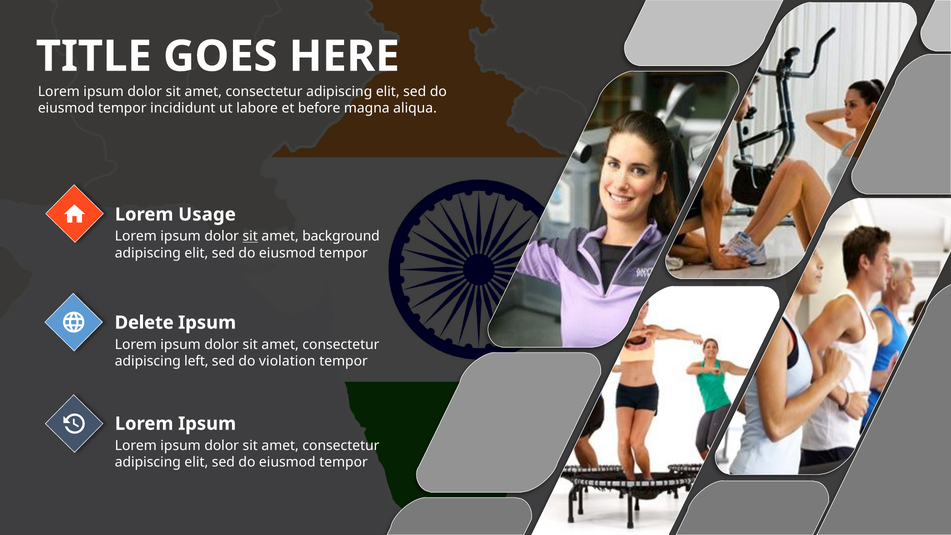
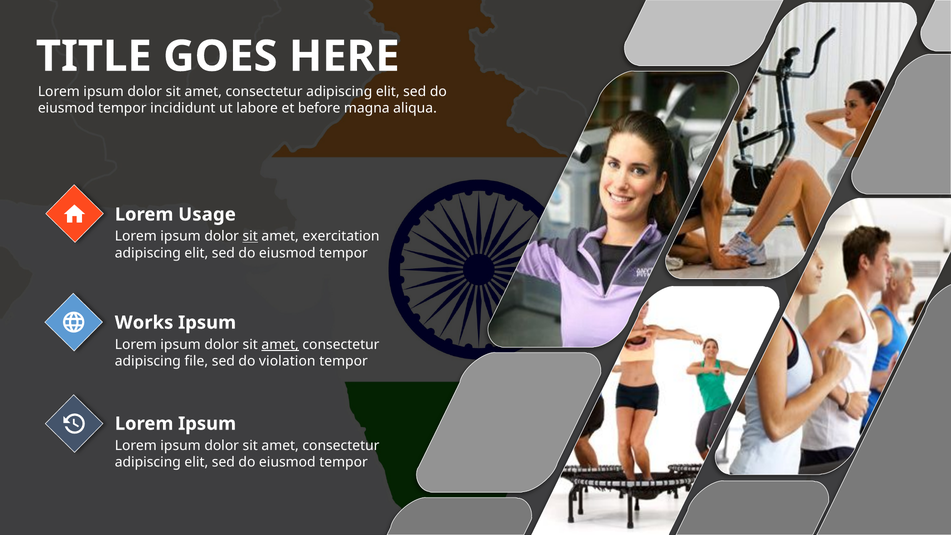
background: background -> exercitation
Delete: Delete -> Works
amet at (280, 344) underline: none -> present
left: left -> file
